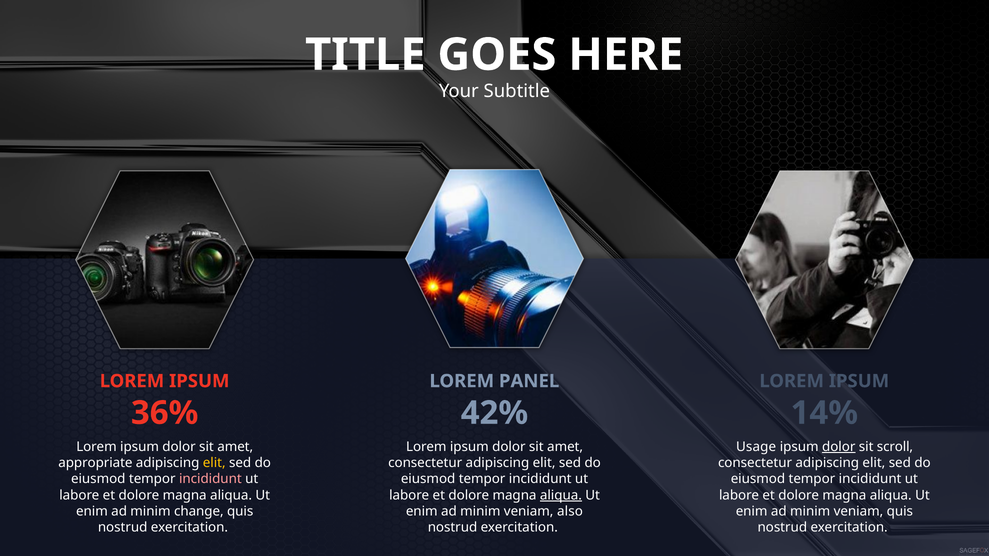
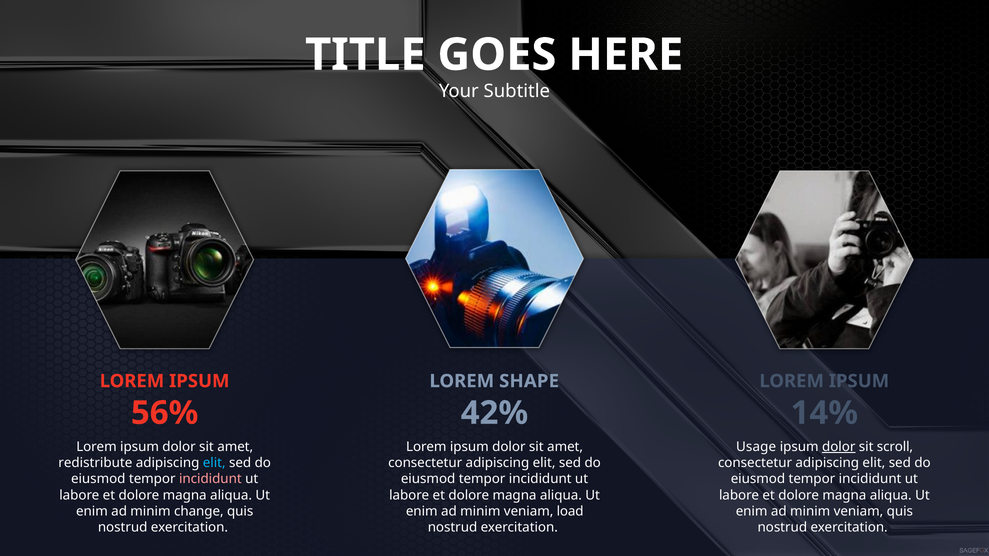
PANEL: PANEL -> SHAPE
36%: 36% -> 56%
appropriate: appropriate -> redistribute
elit at (214, 463) colour: yellow -> light blue
aliqua at (561, 495) underline: present -> none
also: also -> load
